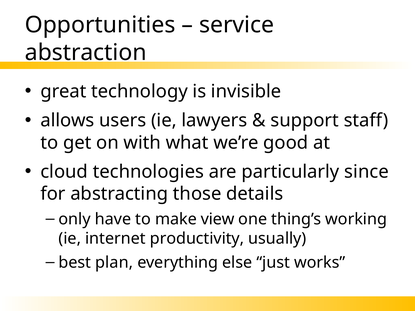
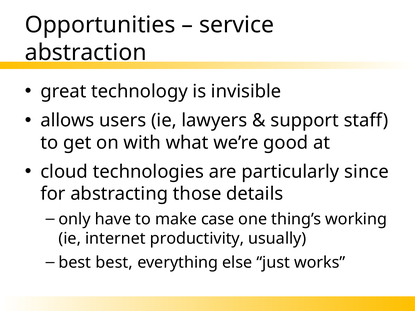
view: view -> case
best plan: plan -> best
